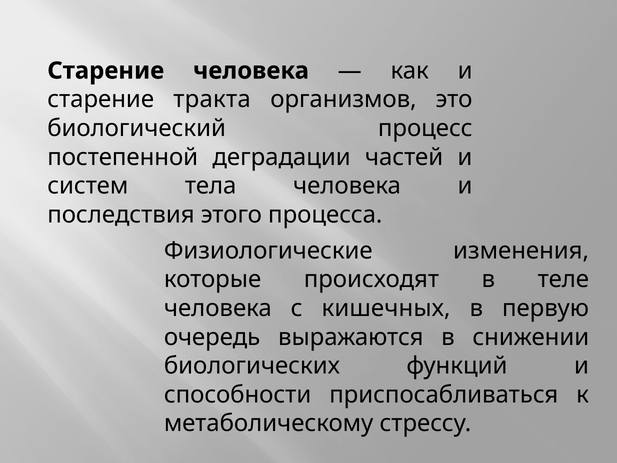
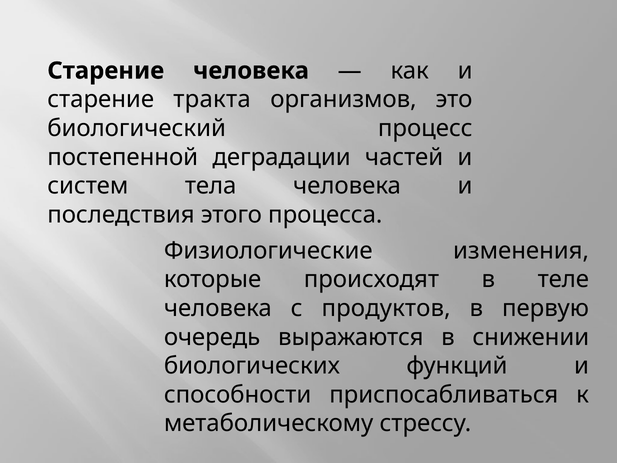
кишечных: кишечных -> продуктов
